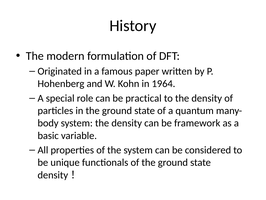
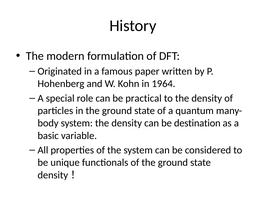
framework: framework -> destination
